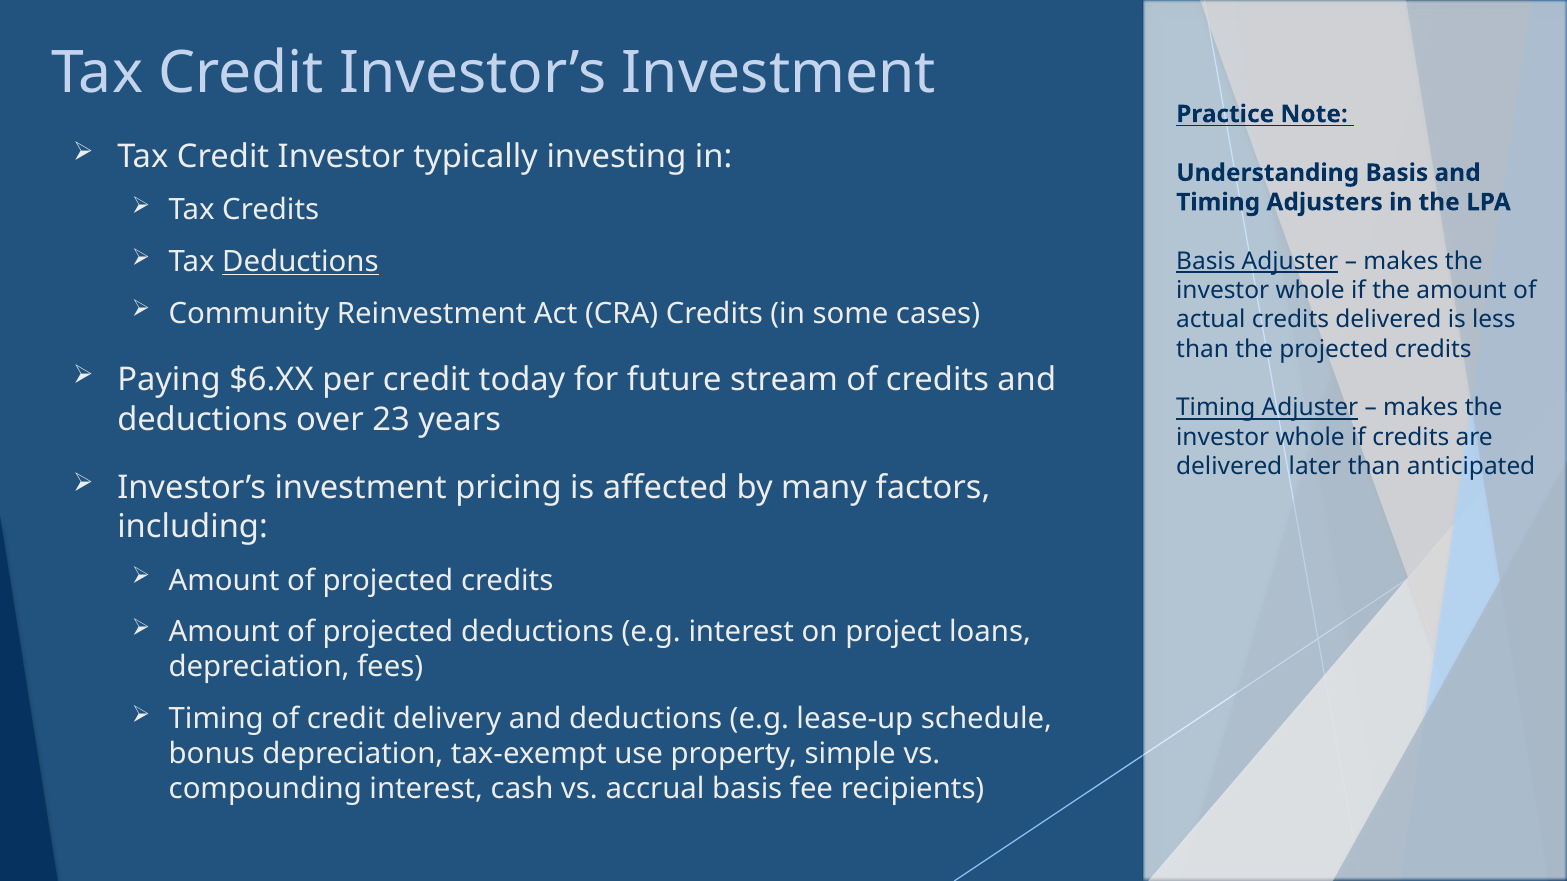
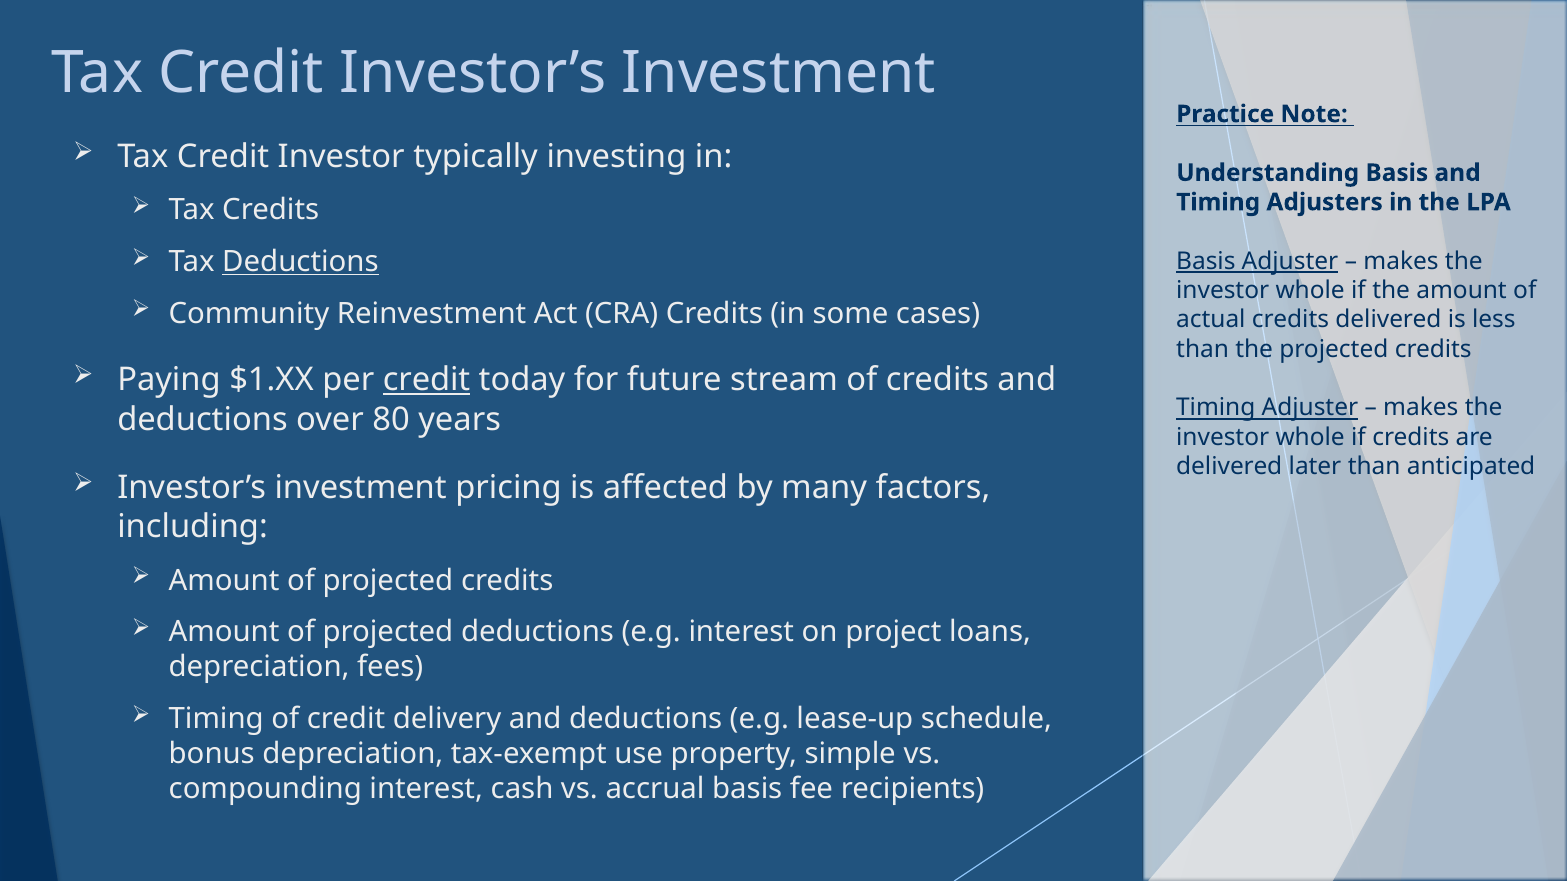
$6.XX: $6.XX -> $1.XX
credit at (427, 380) underline: none -> present
23: 23 -> 80
